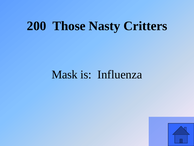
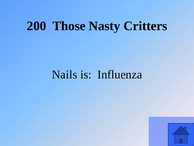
Mask: Mask -> Nails
